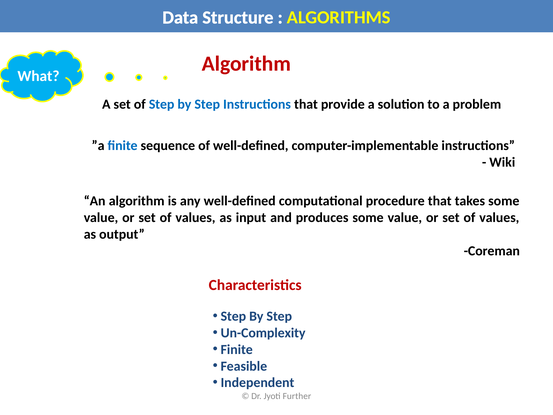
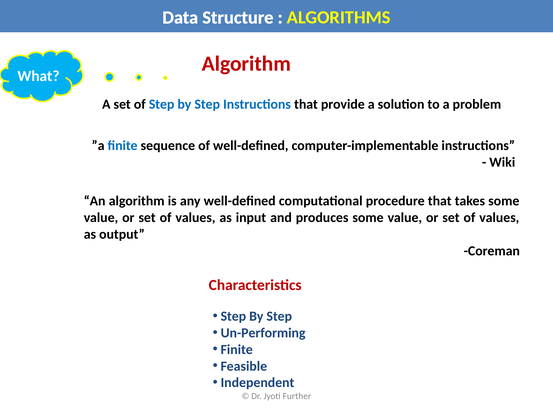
Un-Complexity: Un-Complexity -> Un-Performing
